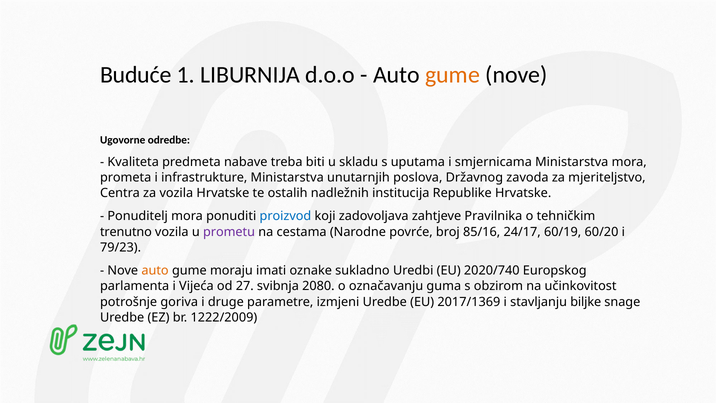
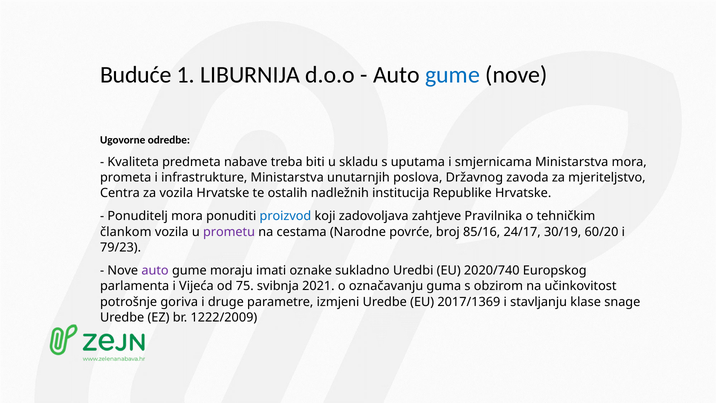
gume at (453, 75) colour: orange -> blue
trenutno: trenutno -> člankom
60/19: 60/19 -> 30/19
auto at (155, 270) colour: orange -> purple
27: 27 -> 75
2080: 2080 -> 2021
biljke: biljke -> klase
